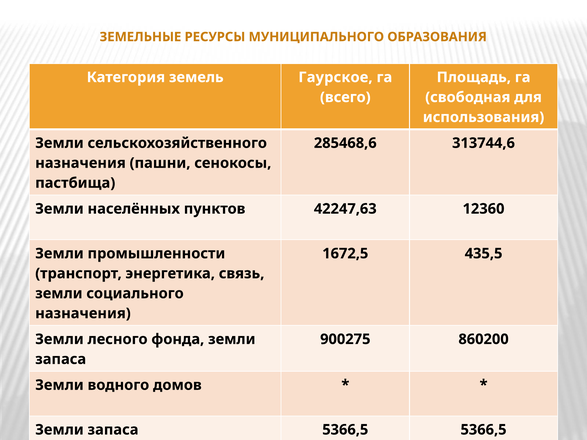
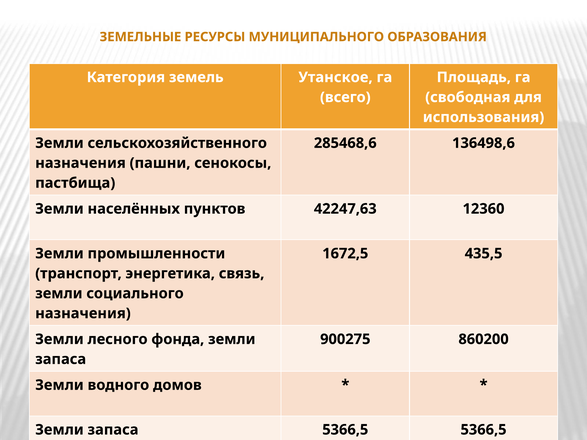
Гаурское: Гаурское -> Утанское
313744,6: 313744,6 -> 136498,6
